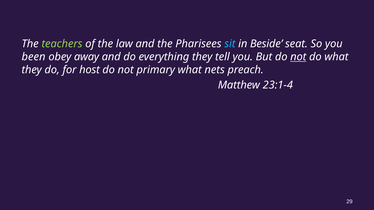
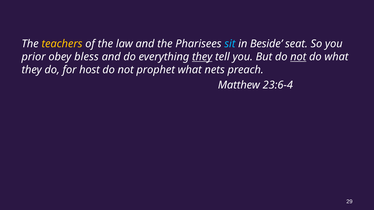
teachers colour: light green -> yellow
been: been -> prior
away: away -> bless
they at (202, 57) underline: none -> present
primary: primary -> prophet
23:1-4: 23:1-4 -> 23:6-4
